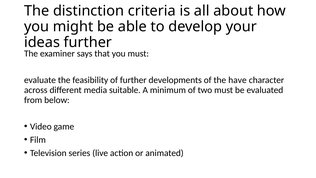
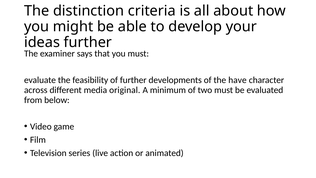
suitable: suitable -> original
